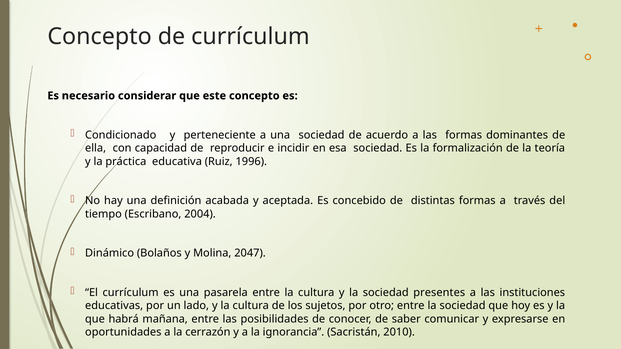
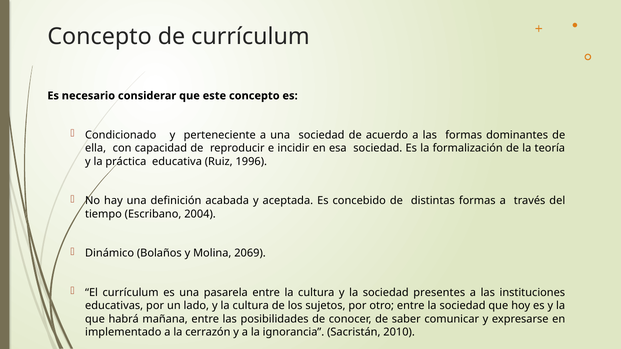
2047: 2047 -> 2069
oportunidades: oportunidades -> implementado
